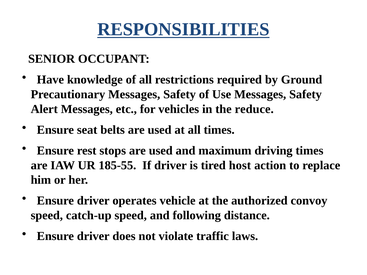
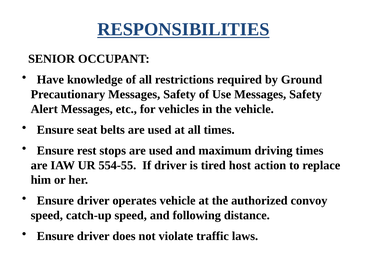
the reduce: reduce -> vehicle
185-55: 185-55 -> 554-55
